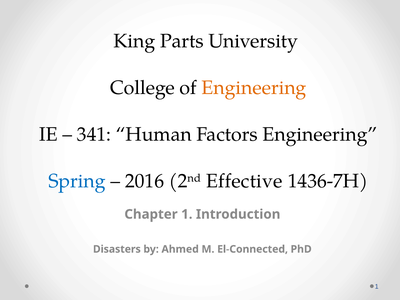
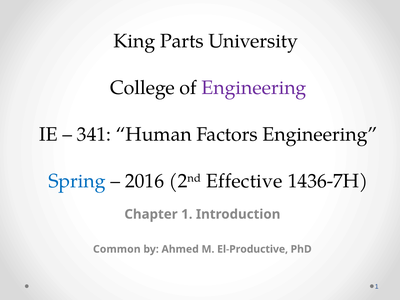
Engineering at (254, 88) colour: orange -> purple
Disasters: Disasters -> Common
El-Connected: El-Connected -> El-Productive
